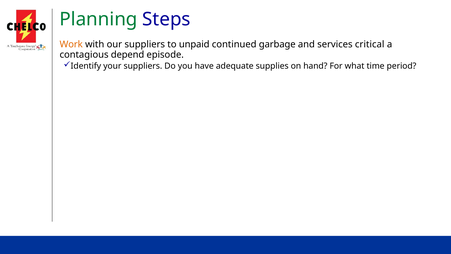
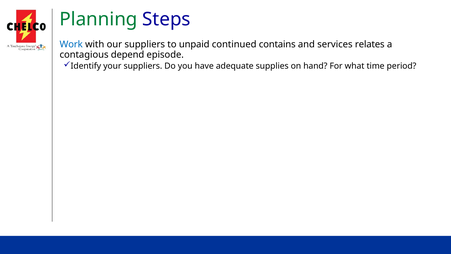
Work colour: orange -> blue
garbage: garbage -> contains
critical: critical -> relates
